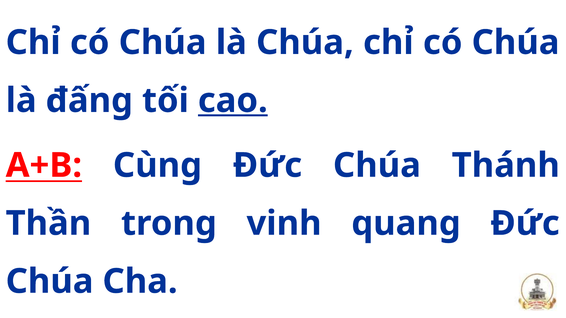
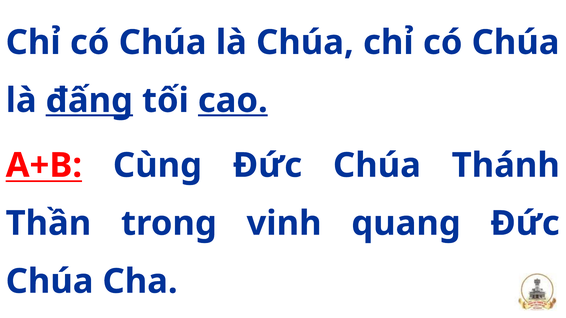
đấng underline: none -> present
